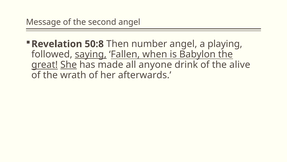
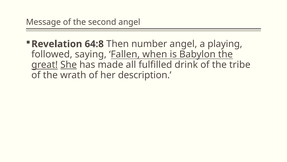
50:8: 50:8 -> 64:8
saying underline: present -> none
anyone: anyone -> fulfilled
alive: alive -> tribe
afterwards: afterwards -> description
